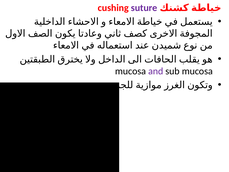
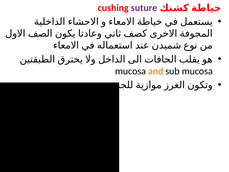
and colour: purple -> orange
